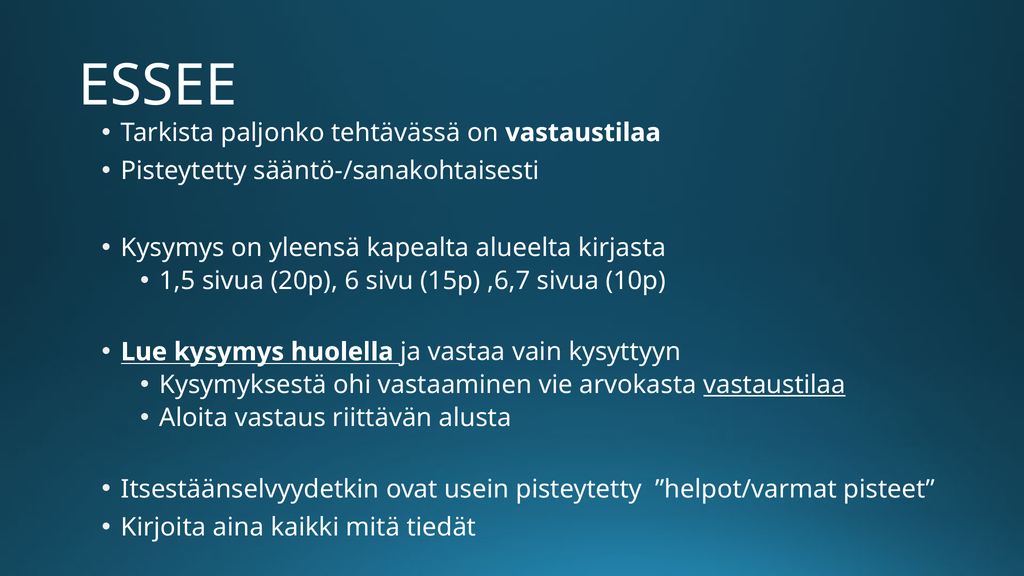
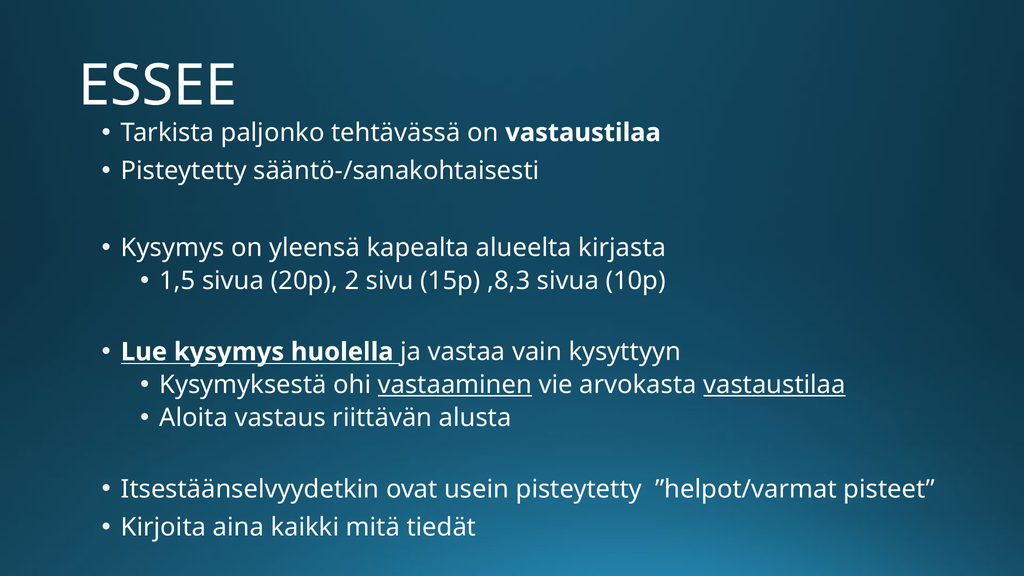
6: 6 -> 2
,6,7: ,6,7 -> ,8,3
vastaaminen underline: none -> present
